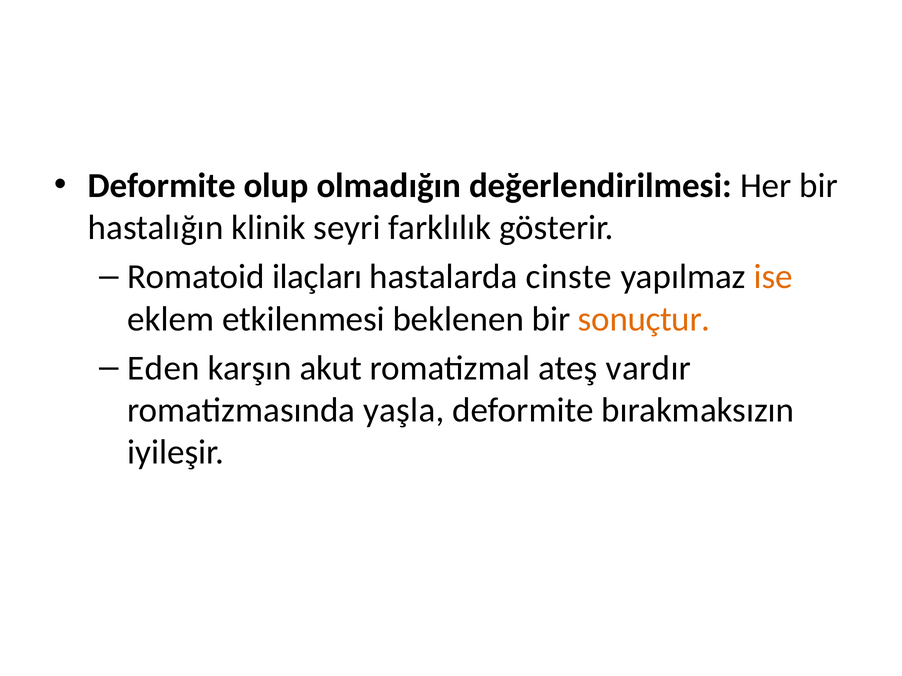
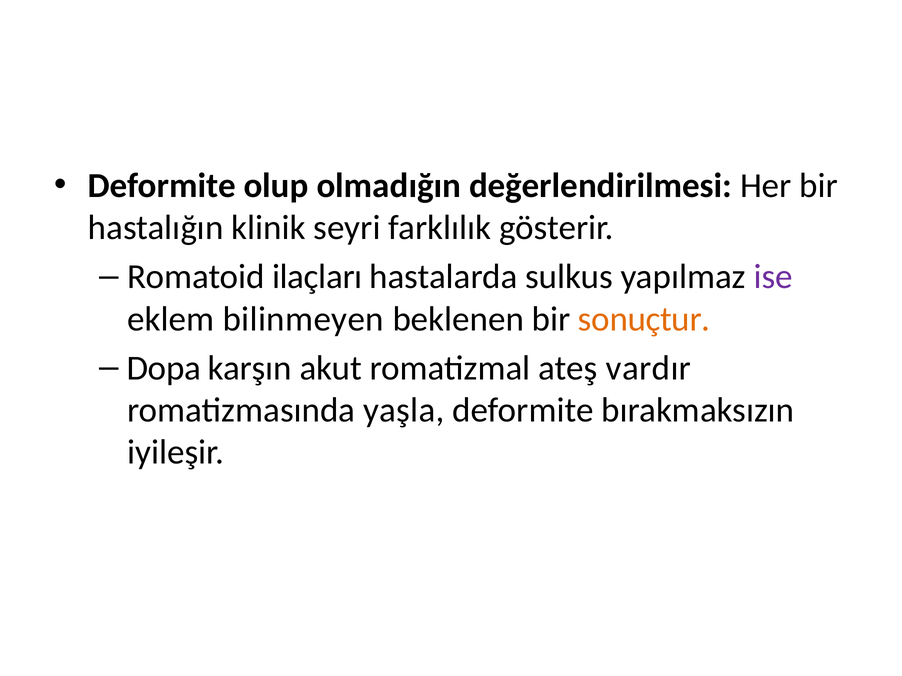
cinste: cinste -> sulkus
ise colour: orange -> purple
etkilenmesi: etkilenmesi -> bilinmeyen
Eden: Eden -> Dopa
